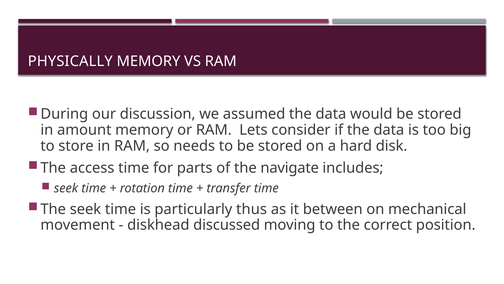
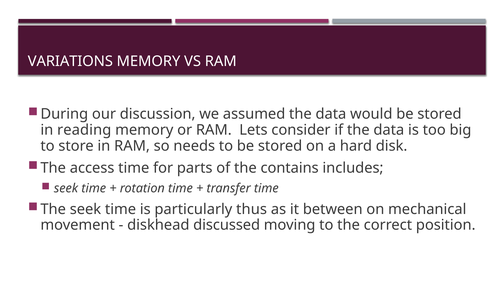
PHYSICALLY: PHYSICALLY -> VARIATIONS
amount: amount -> reading
navigate: navigate -> contains
